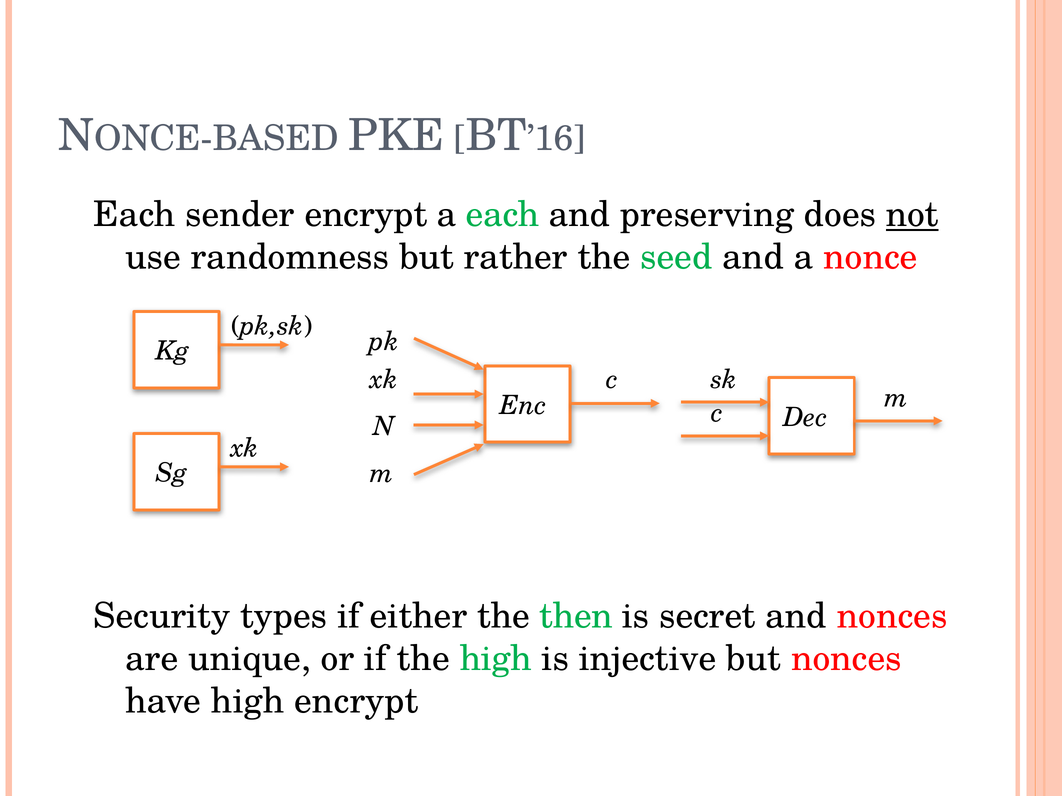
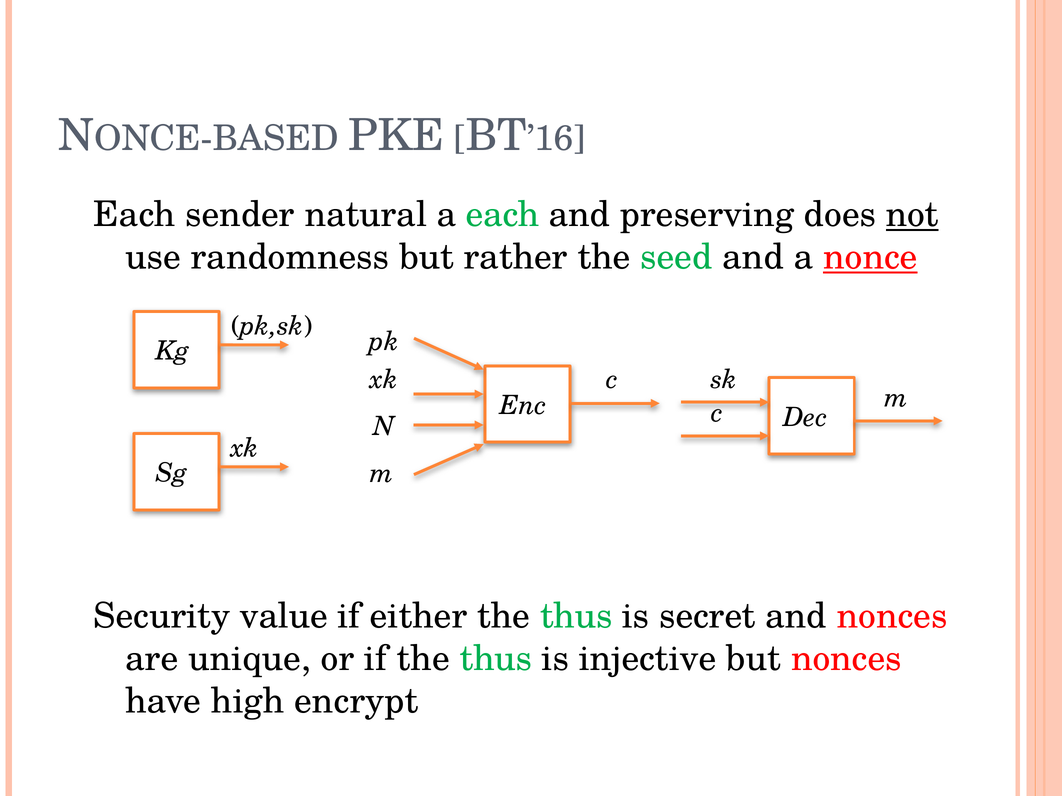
sender encrypt: encrypt -> natural
nonce underline: none -> present
types: types -> value
either the then: then -> thus
if the high: high -> thus
